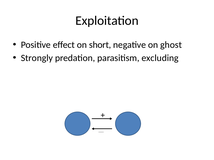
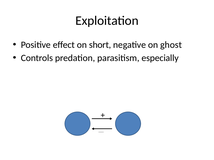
Strongly: Strongly -> Controls
excluding: excluding -> especially
